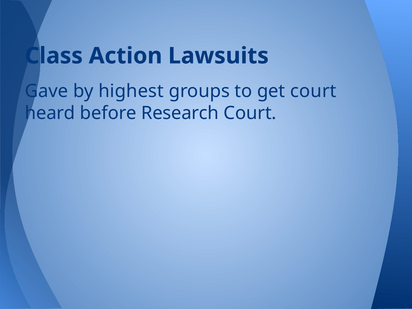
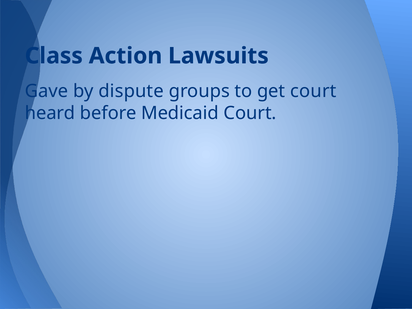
highest: highest -> dispute
Research: Research -> Medicaid
